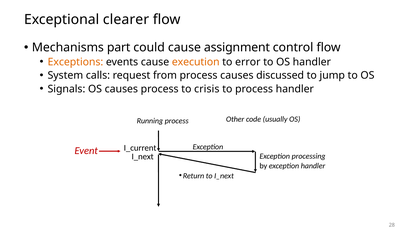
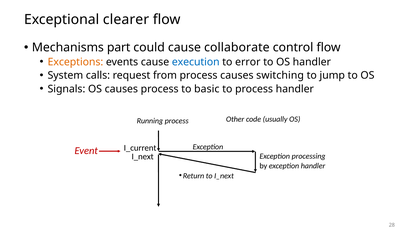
assignment: assignment -> collaborate
execution colour: orange -> blue
discussed: discussed -> switching
crisis: crisis -> basic
